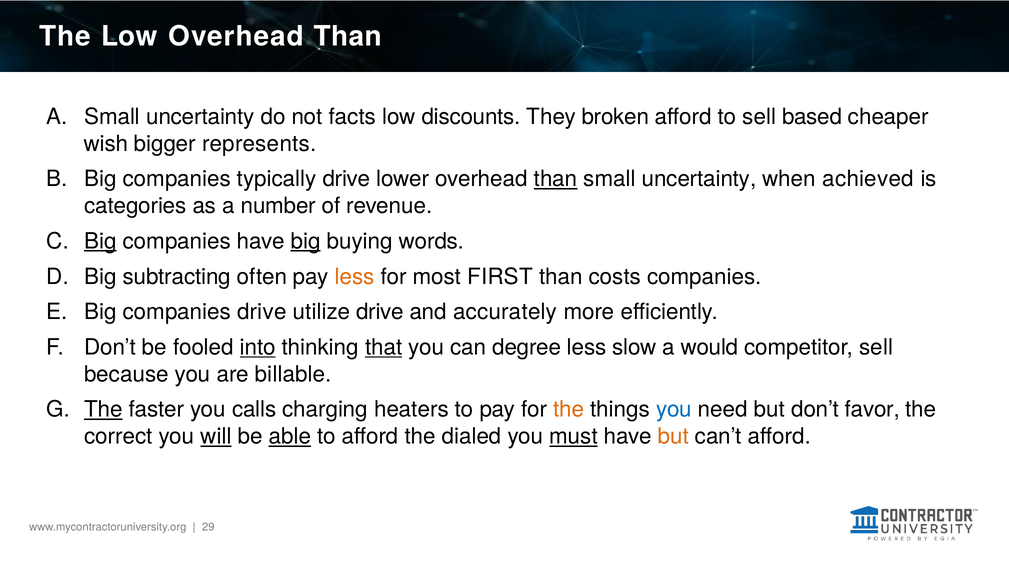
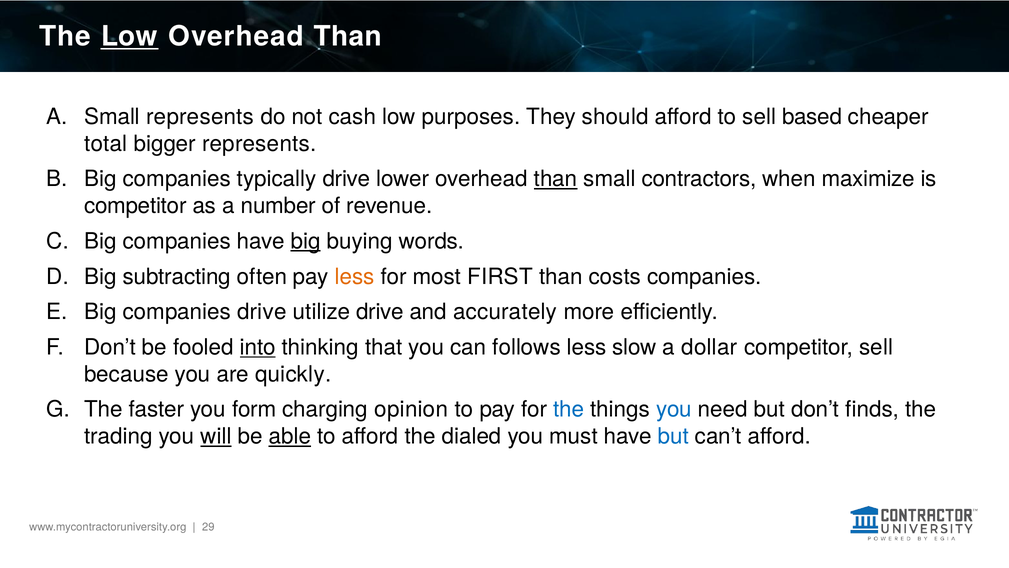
Low at (129, 37) underline: none -> present
A Small uncertainty: uncertainty -> represents
facts: facts -> cash
discounts: discounts -> purposes
broken: broken -> should
wish: wish -> total
uncertainty at (699, 179): uncertainty -> contractors
achieved: achieved -> maximize
categories at (135, 206): categories -> competitor
Big at (100, 241) underline: present -> none
that underline: present -> none
degree: degree -> follows
would: would -> dollar
billable: billable -> quickly
The at (103, 409) underline: present -> none
calls: calls -> form
heaters: heaters -> opinion
the at (569, 409) colour: orange -> blue
favor: favor -> finds
correct: correct -> trading
must underline: present -> none
but at (673, 436) colour: orange -> blue
